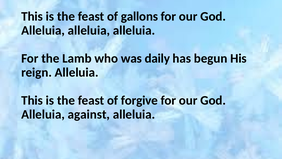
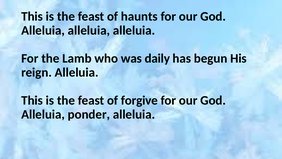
gallons: gallons -> haunts
against: against -> ponder
